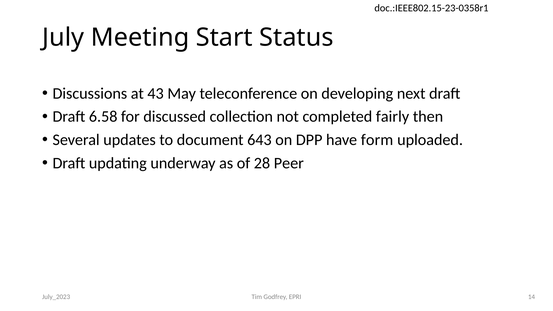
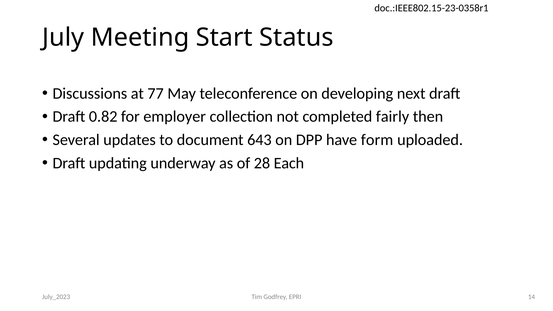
43: 43 -> 77
6.58: 6.58 -> 0.82
discussed: discussed -> employer
Peer: Peer -> Each
